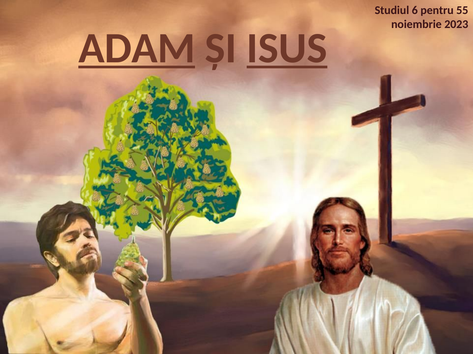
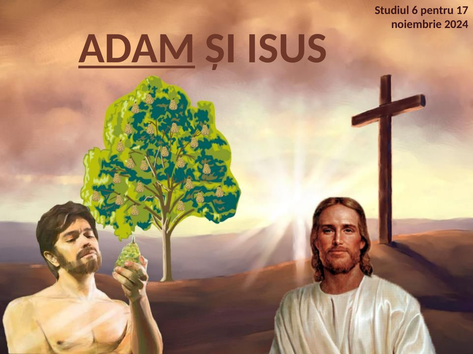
55: 55 -> 17
2023: 2023 -> 2024
ISUS underline: present -> none
